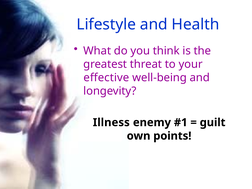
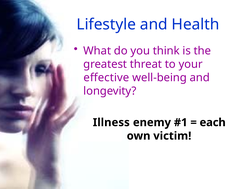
guilt: guilt -> each
points: points -> victim
